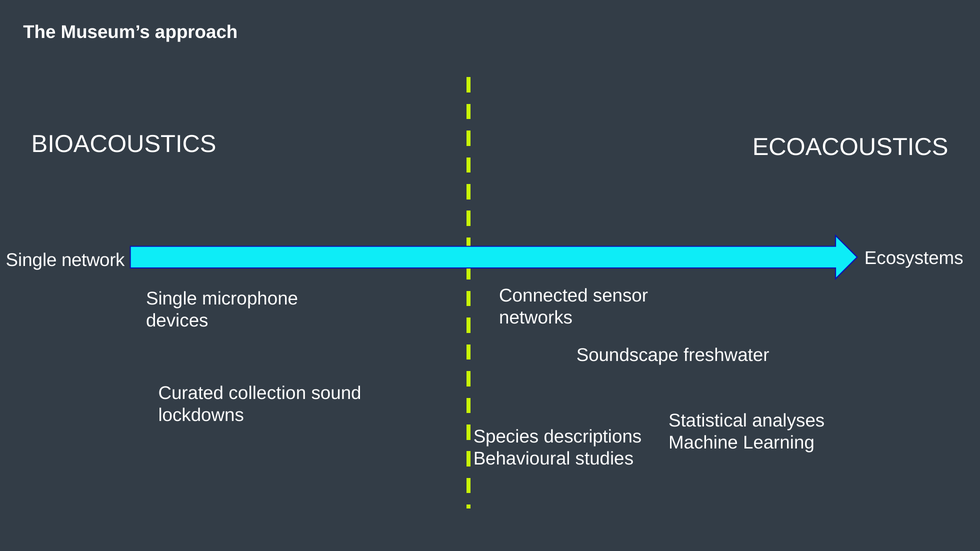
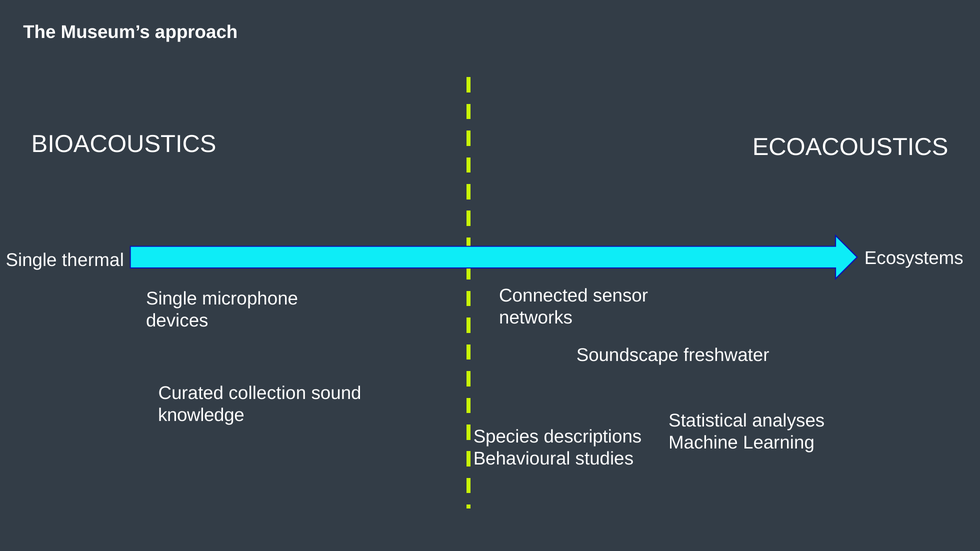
network: network -> thermal
lockdowns: lockdowns -> knowledge
